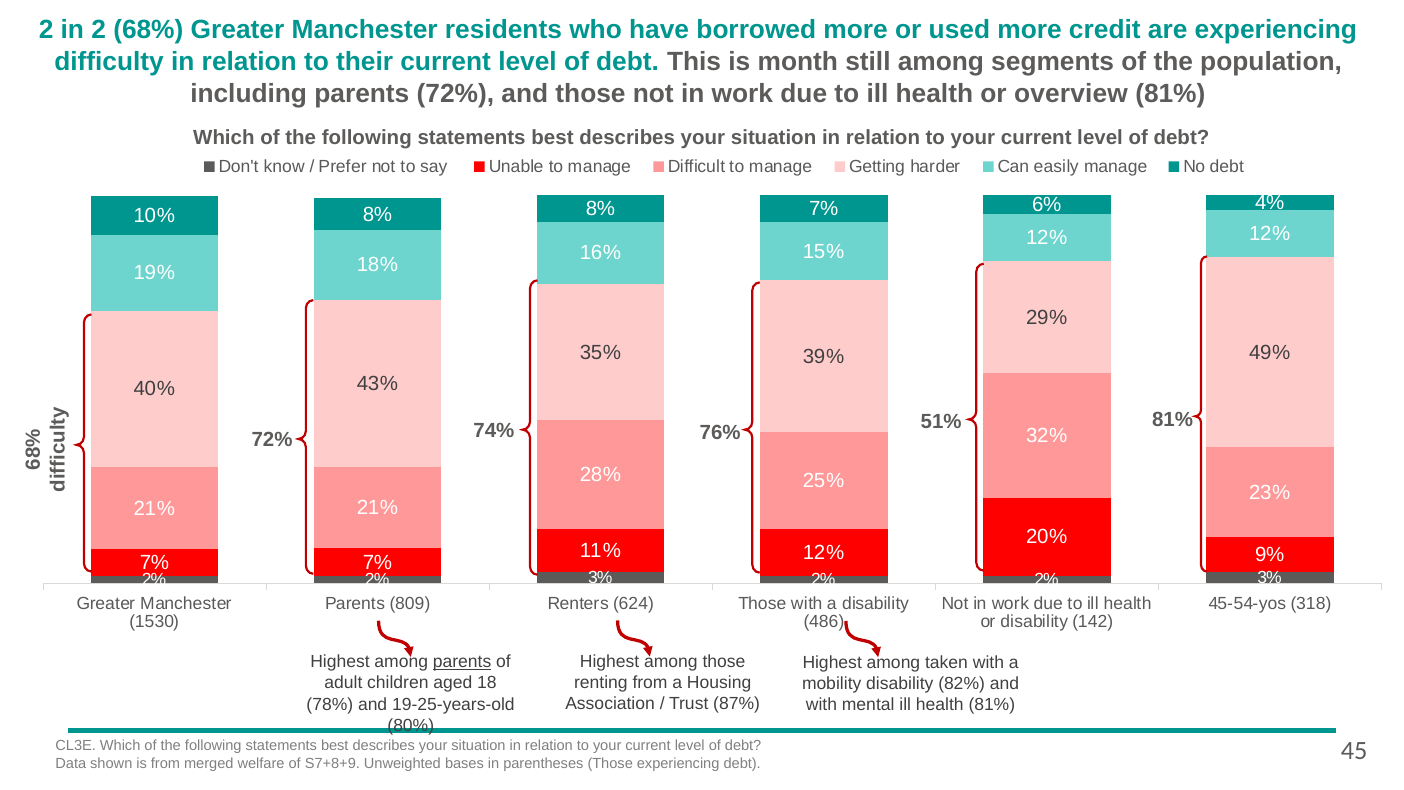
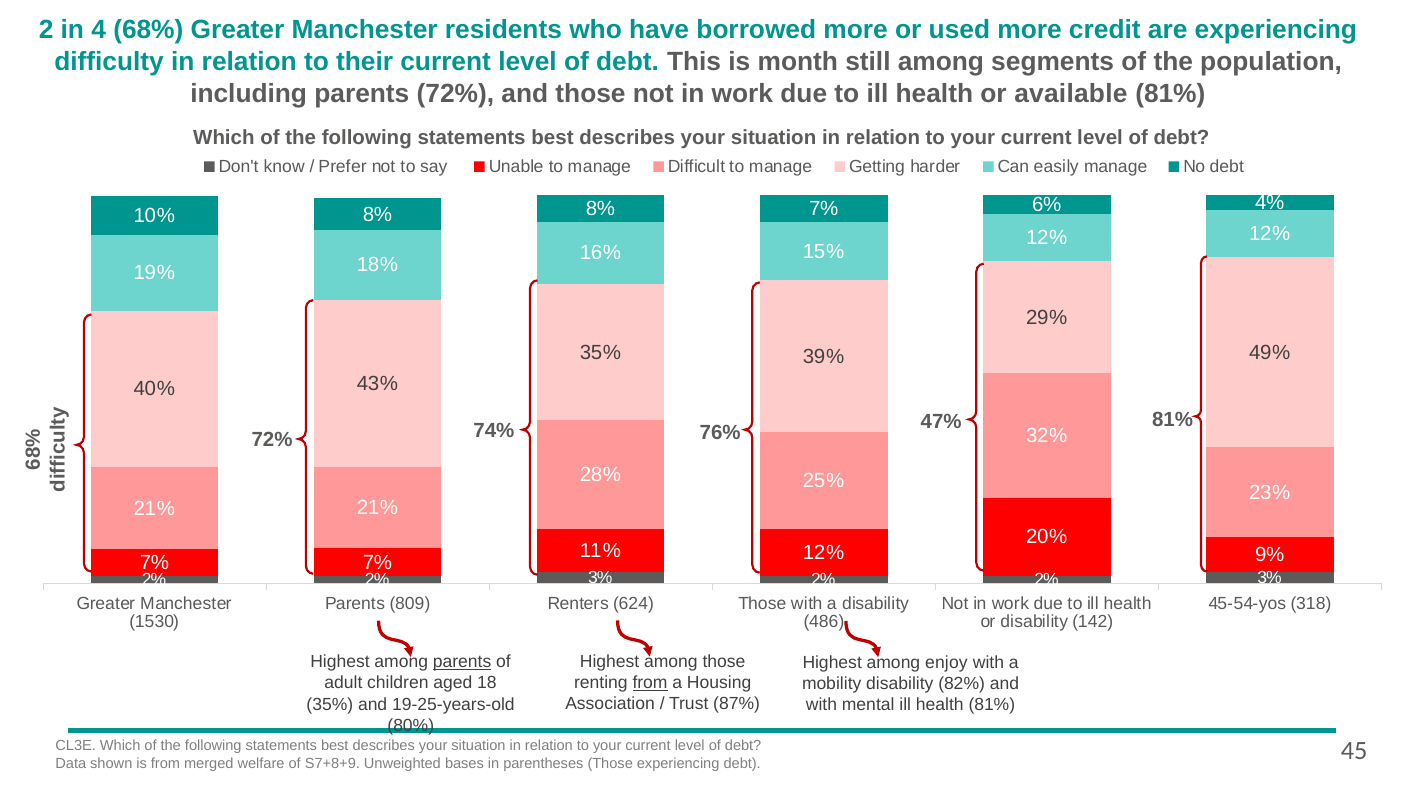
in 2: 2 -> 4
overview: overview -> available
51%: 51% -> 47%
taken: taken -> enjoy
from at (650, 683) underline: none -> present
78% at (330, 704): 78% -> 35%
